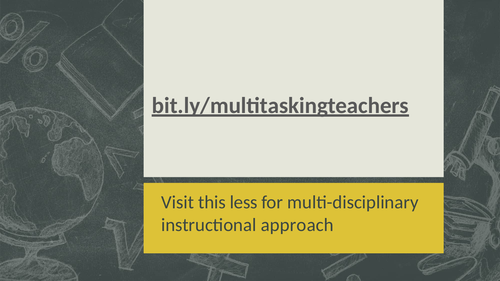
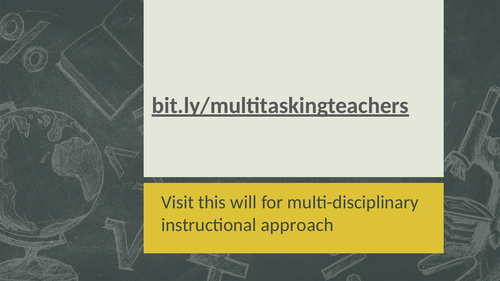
less: less -> will
